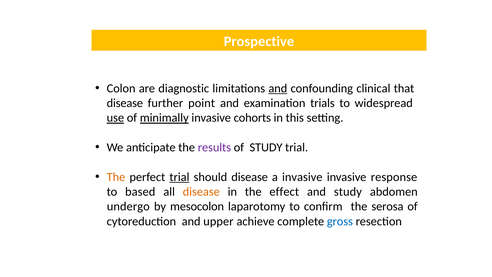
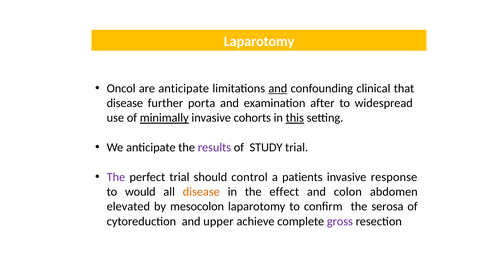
Prospective at (259, 41): Prospective -> Laparotomy
Colon: Colon -> Oncol
are diagnostic: diagnostic -> anticipate
point: point -> porta
trials: trials -> after
use underline: present -> none
this underline: none -> present
The at (116, 177) colour: orange -> purple
trial at (179, 177) underline: present -> none
should disease: disease -> control
a invasive: invasive -> patients
based: based -> would
and study: study -> colon
undergo: undergo -> elevated
gross colour: blue -> purple
